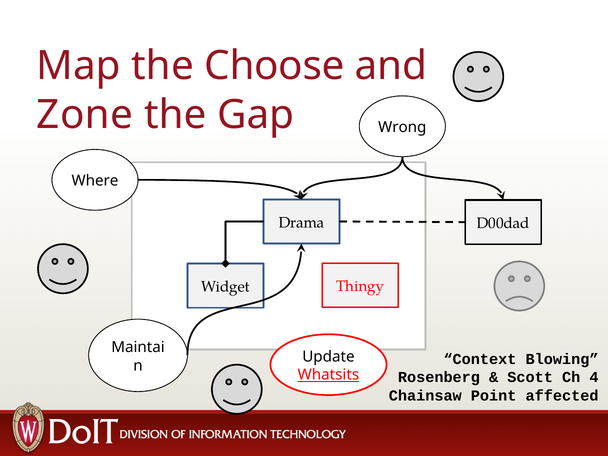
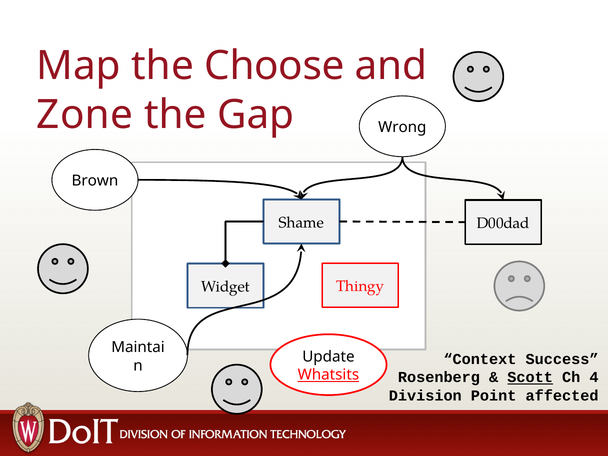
Where: Where -> Brown
Drama: Drama -> Shame
Blowing: Blowing -> Success
Scott underline: none -> present
Chainsaw: Chainsaw -> Division
